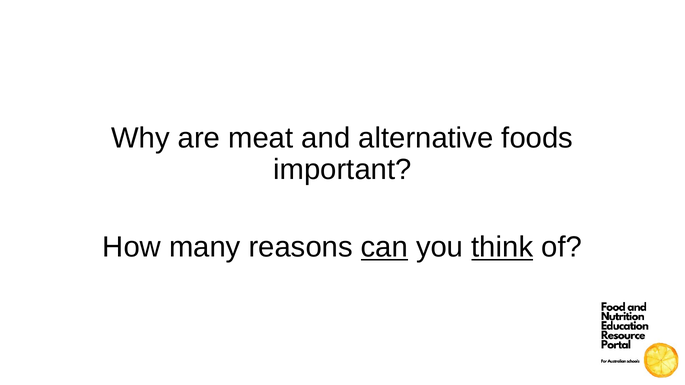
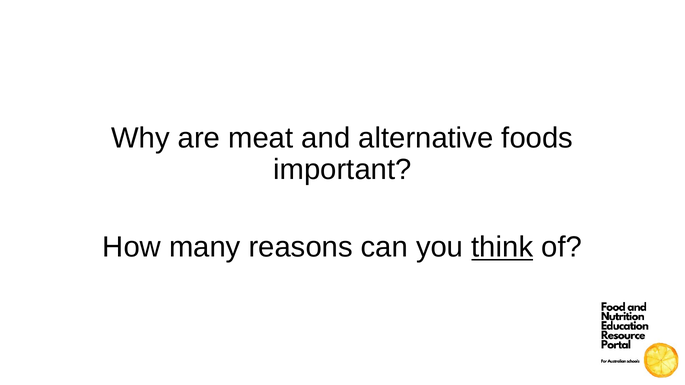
can underline: present -> none
